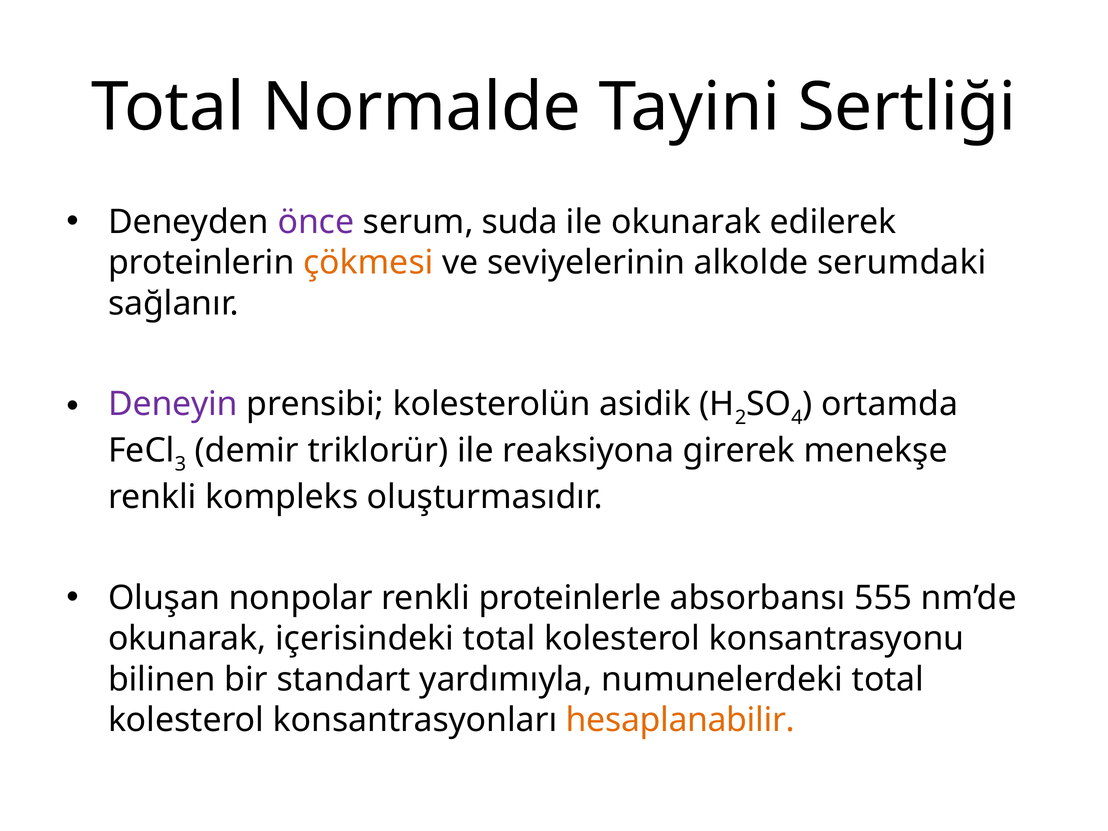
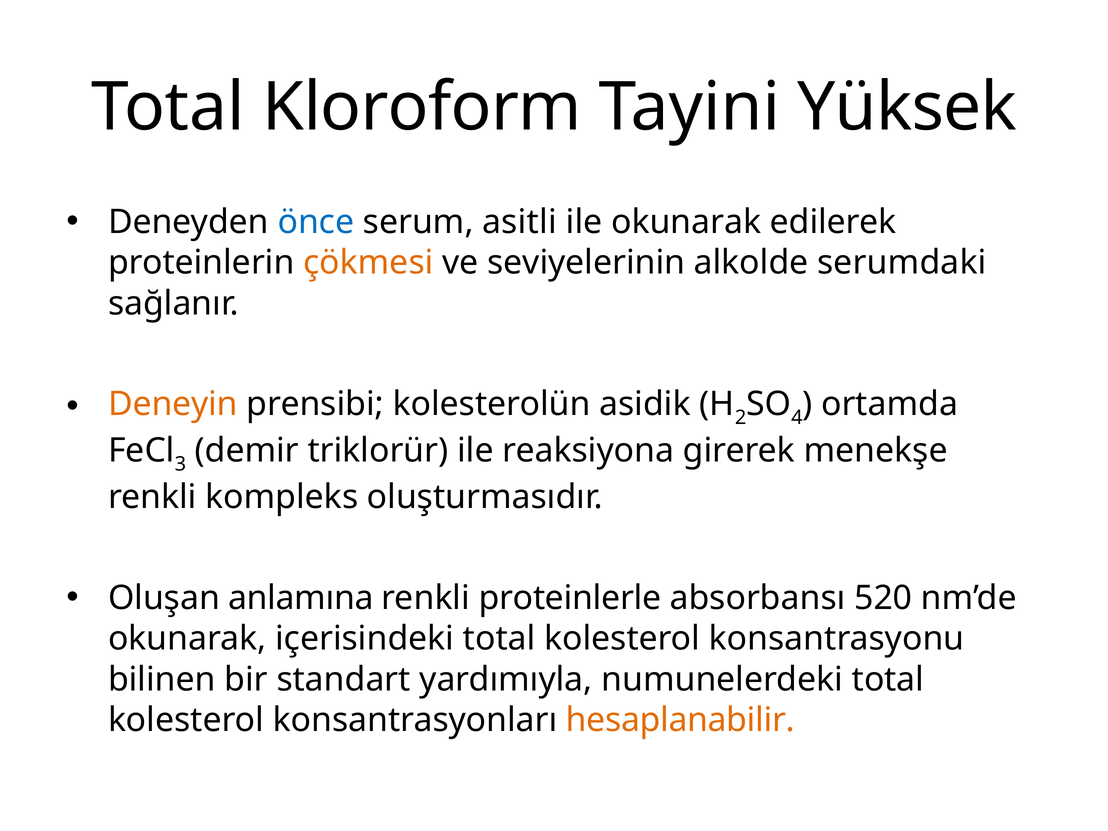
Normalde: Normalde -> Kloroform
Sertliği: Sertliği -> Yüksek
önce colour: purple -> blue
suda: suda -> asitli
Deneyin colour: purple -> orange
nonpolar: nonpolar -> anlamına
555: 555 -> 520
